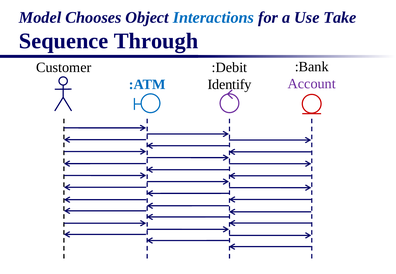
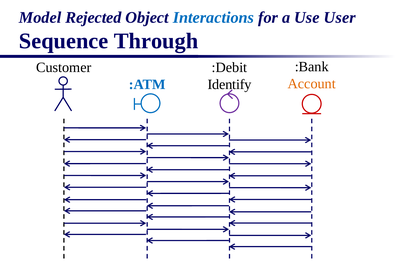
Chooses: Chooses -> Rejected
Take: Take -> User
Account colour: purple -> orange
